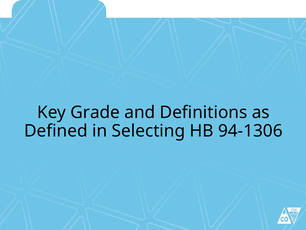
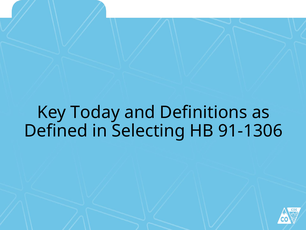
Grade: Grade -> Today
94-1306: 94-1306 -> 91-1306
